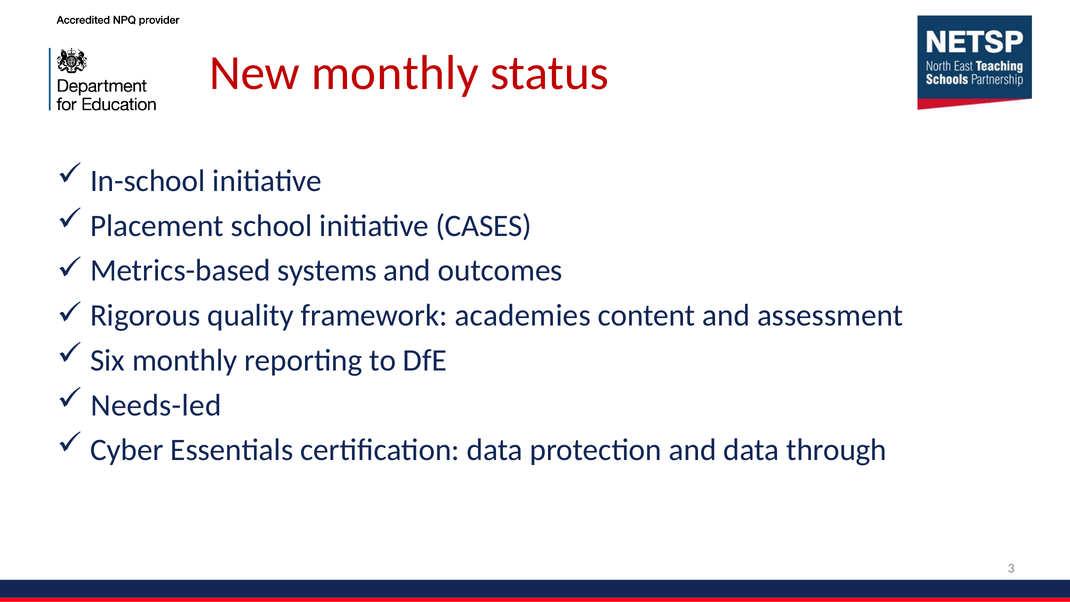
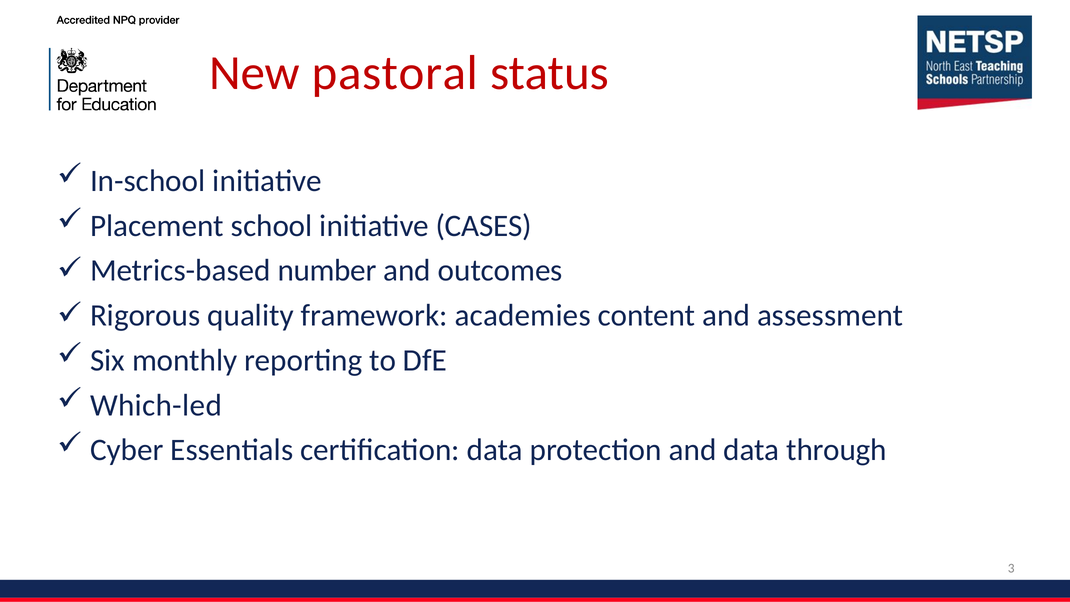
New monthly: monthly -> pastoral
systems: systems -> number
Needs-led: Needs-led -> Which-led
